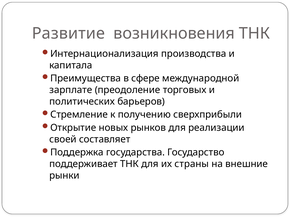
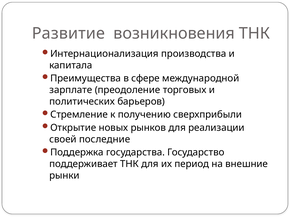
составляет: составляет -> последние
страны: страны -> период
